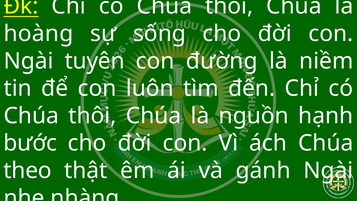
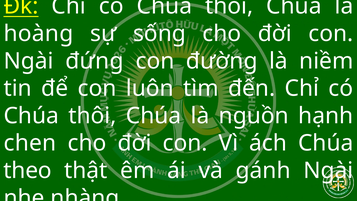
tuyên: tuyên -> đứng
bước: bước -> chen
